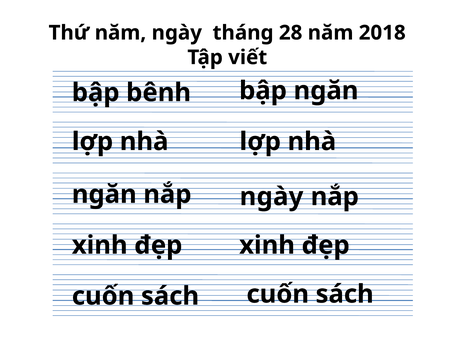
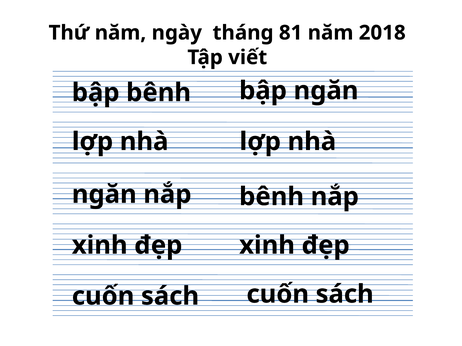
28: 28 -> 81
ngày at (271, 197): ngày -> bênh
